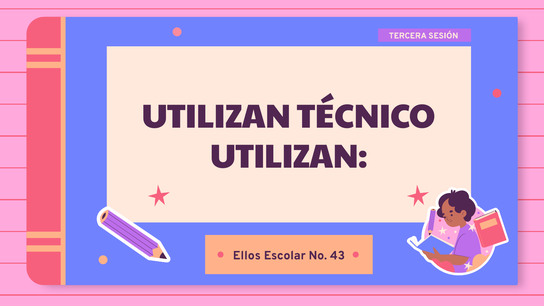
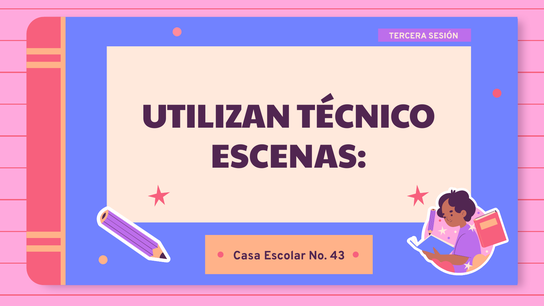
UTILIZAN at (289, 157): UTILIZAN -> ESCENAS
Ellos: Ellos -> Casa
